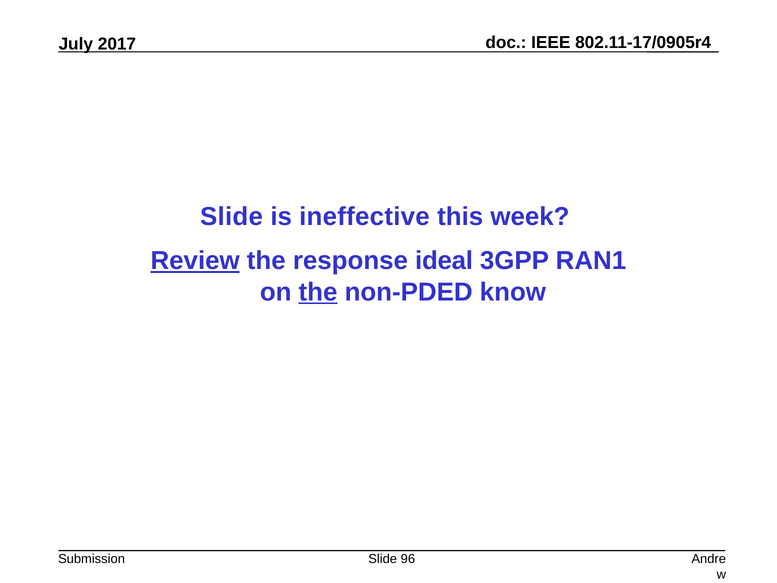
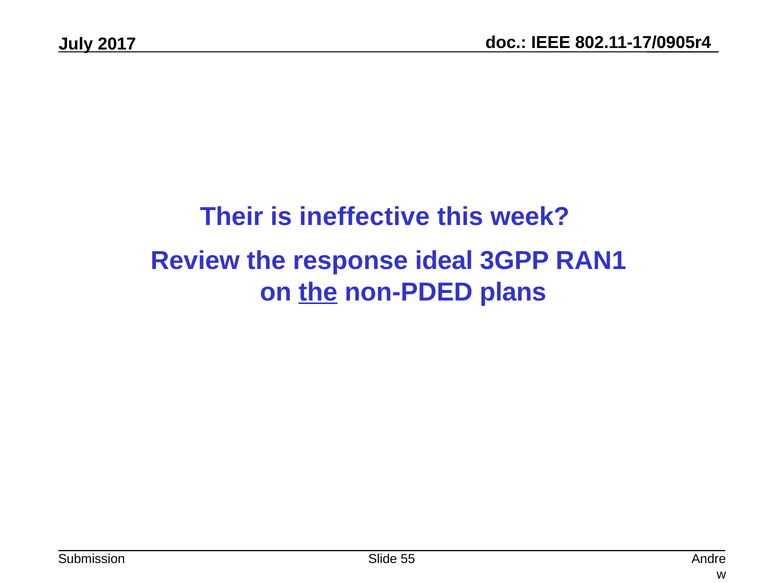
Slide at (231, 217): Slide -> Their
Review underline: present -> none
know: know -> plans
96: 96 -> 55
